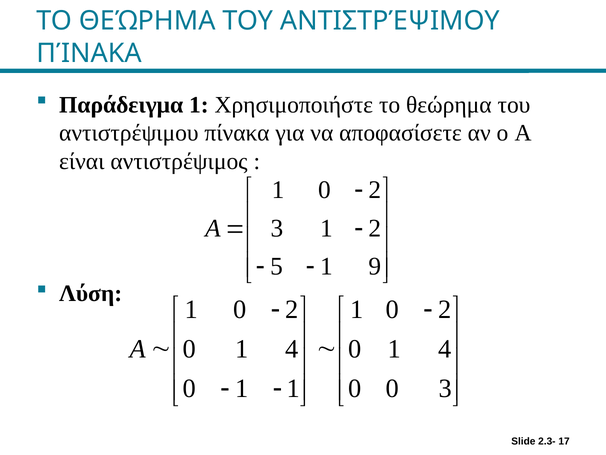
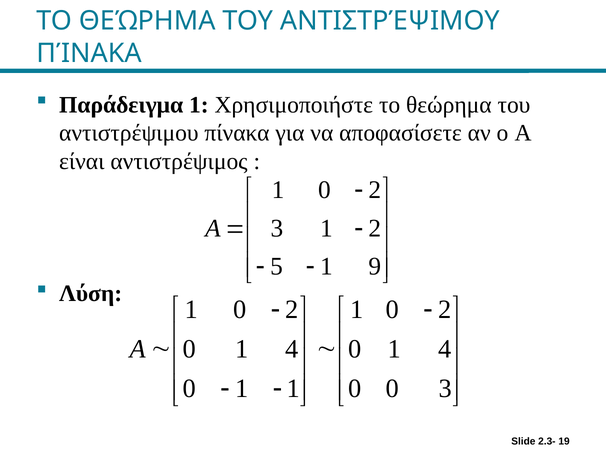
17: 17 -> 19
